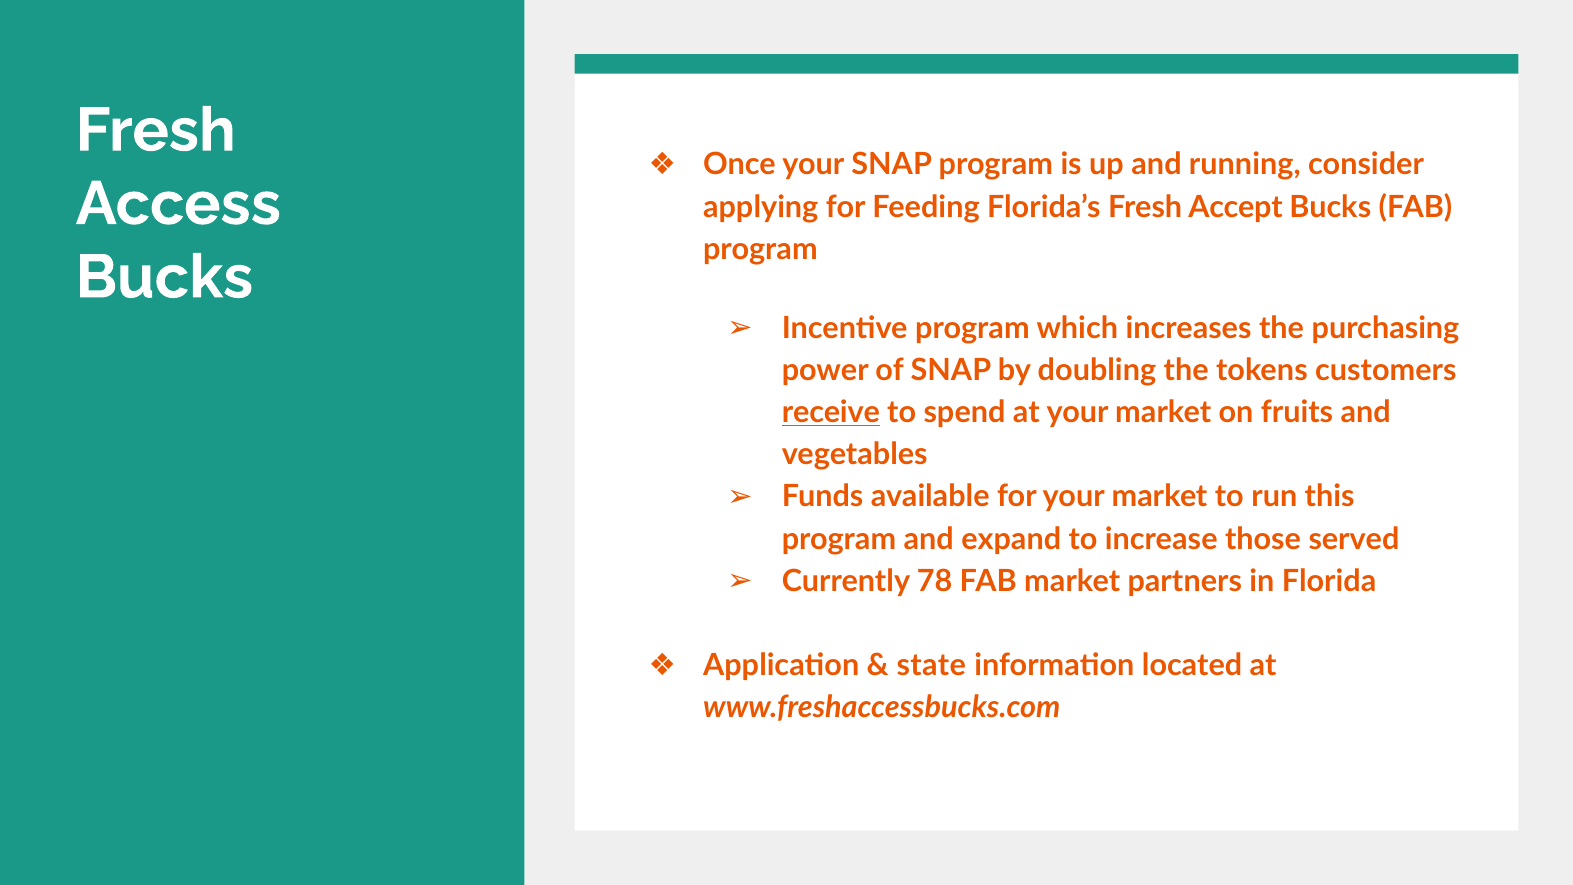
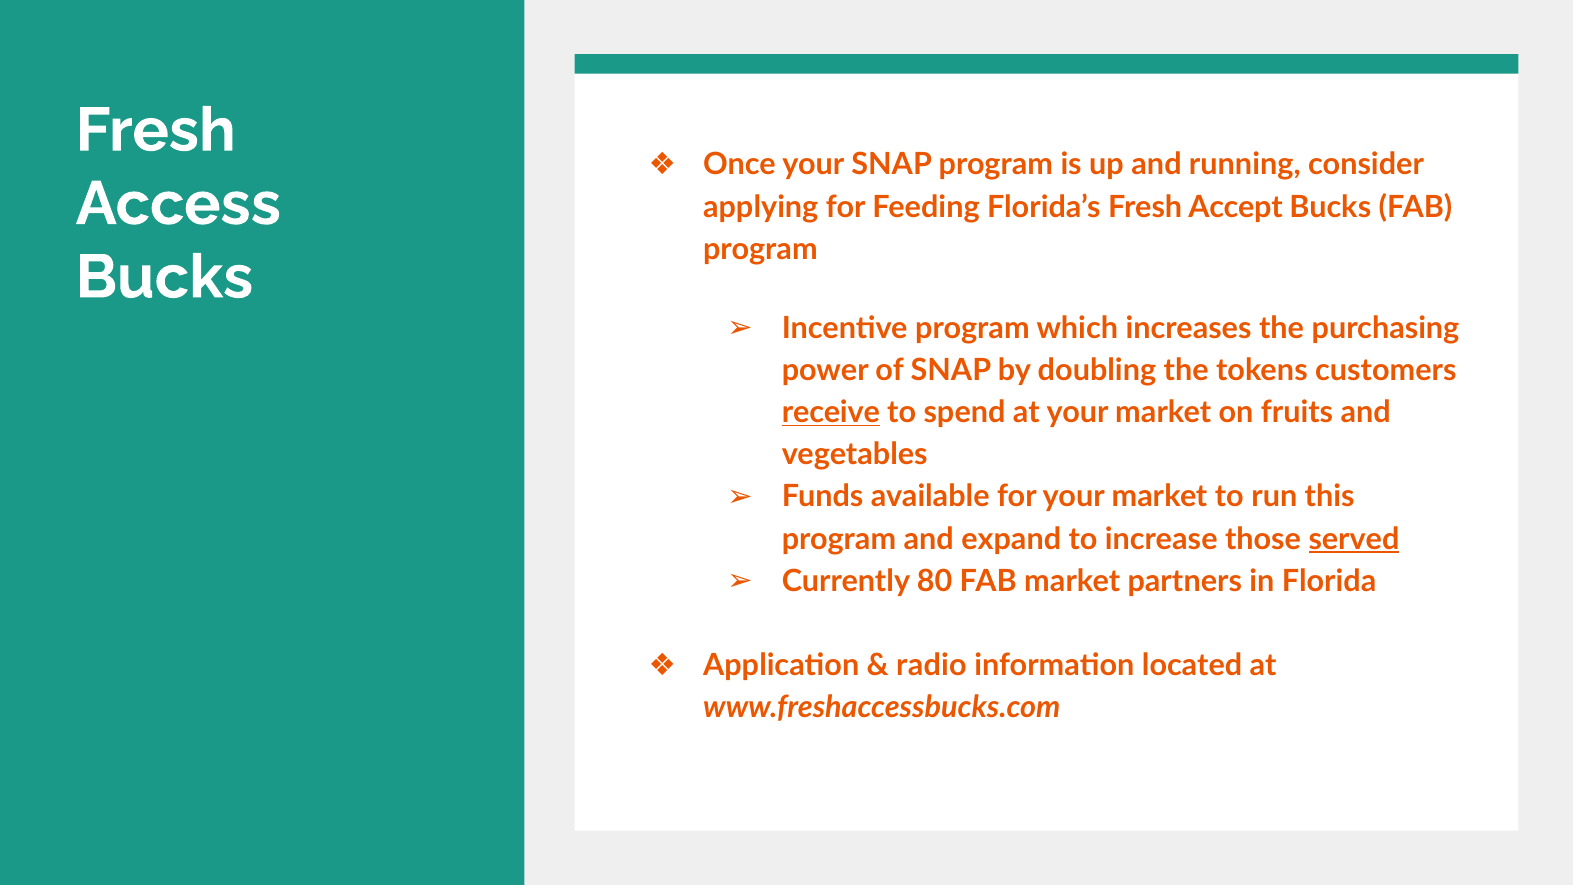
served underline: none -> present
78: 78 -> 80
state: state -> radio
